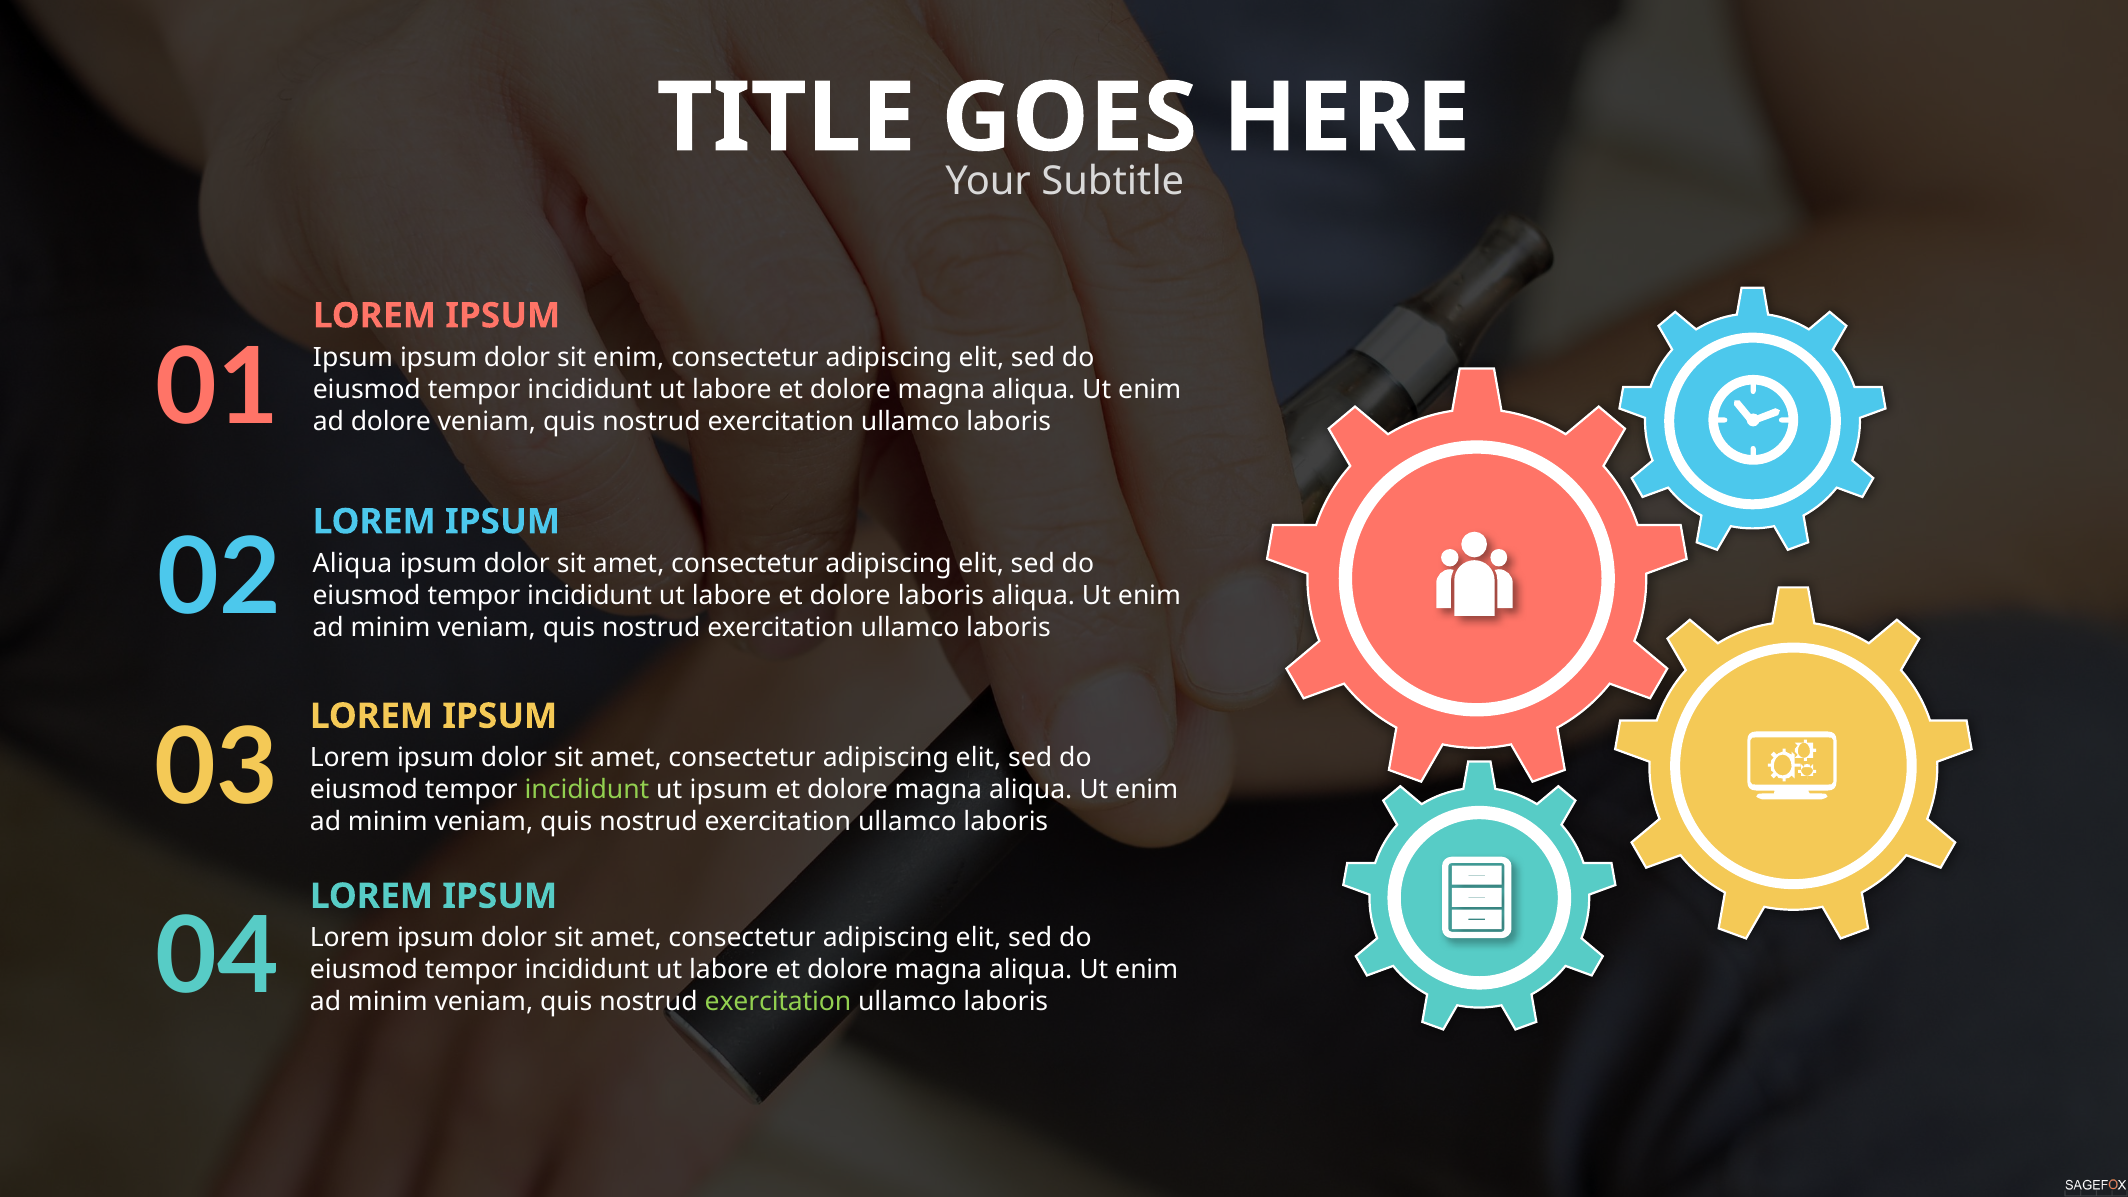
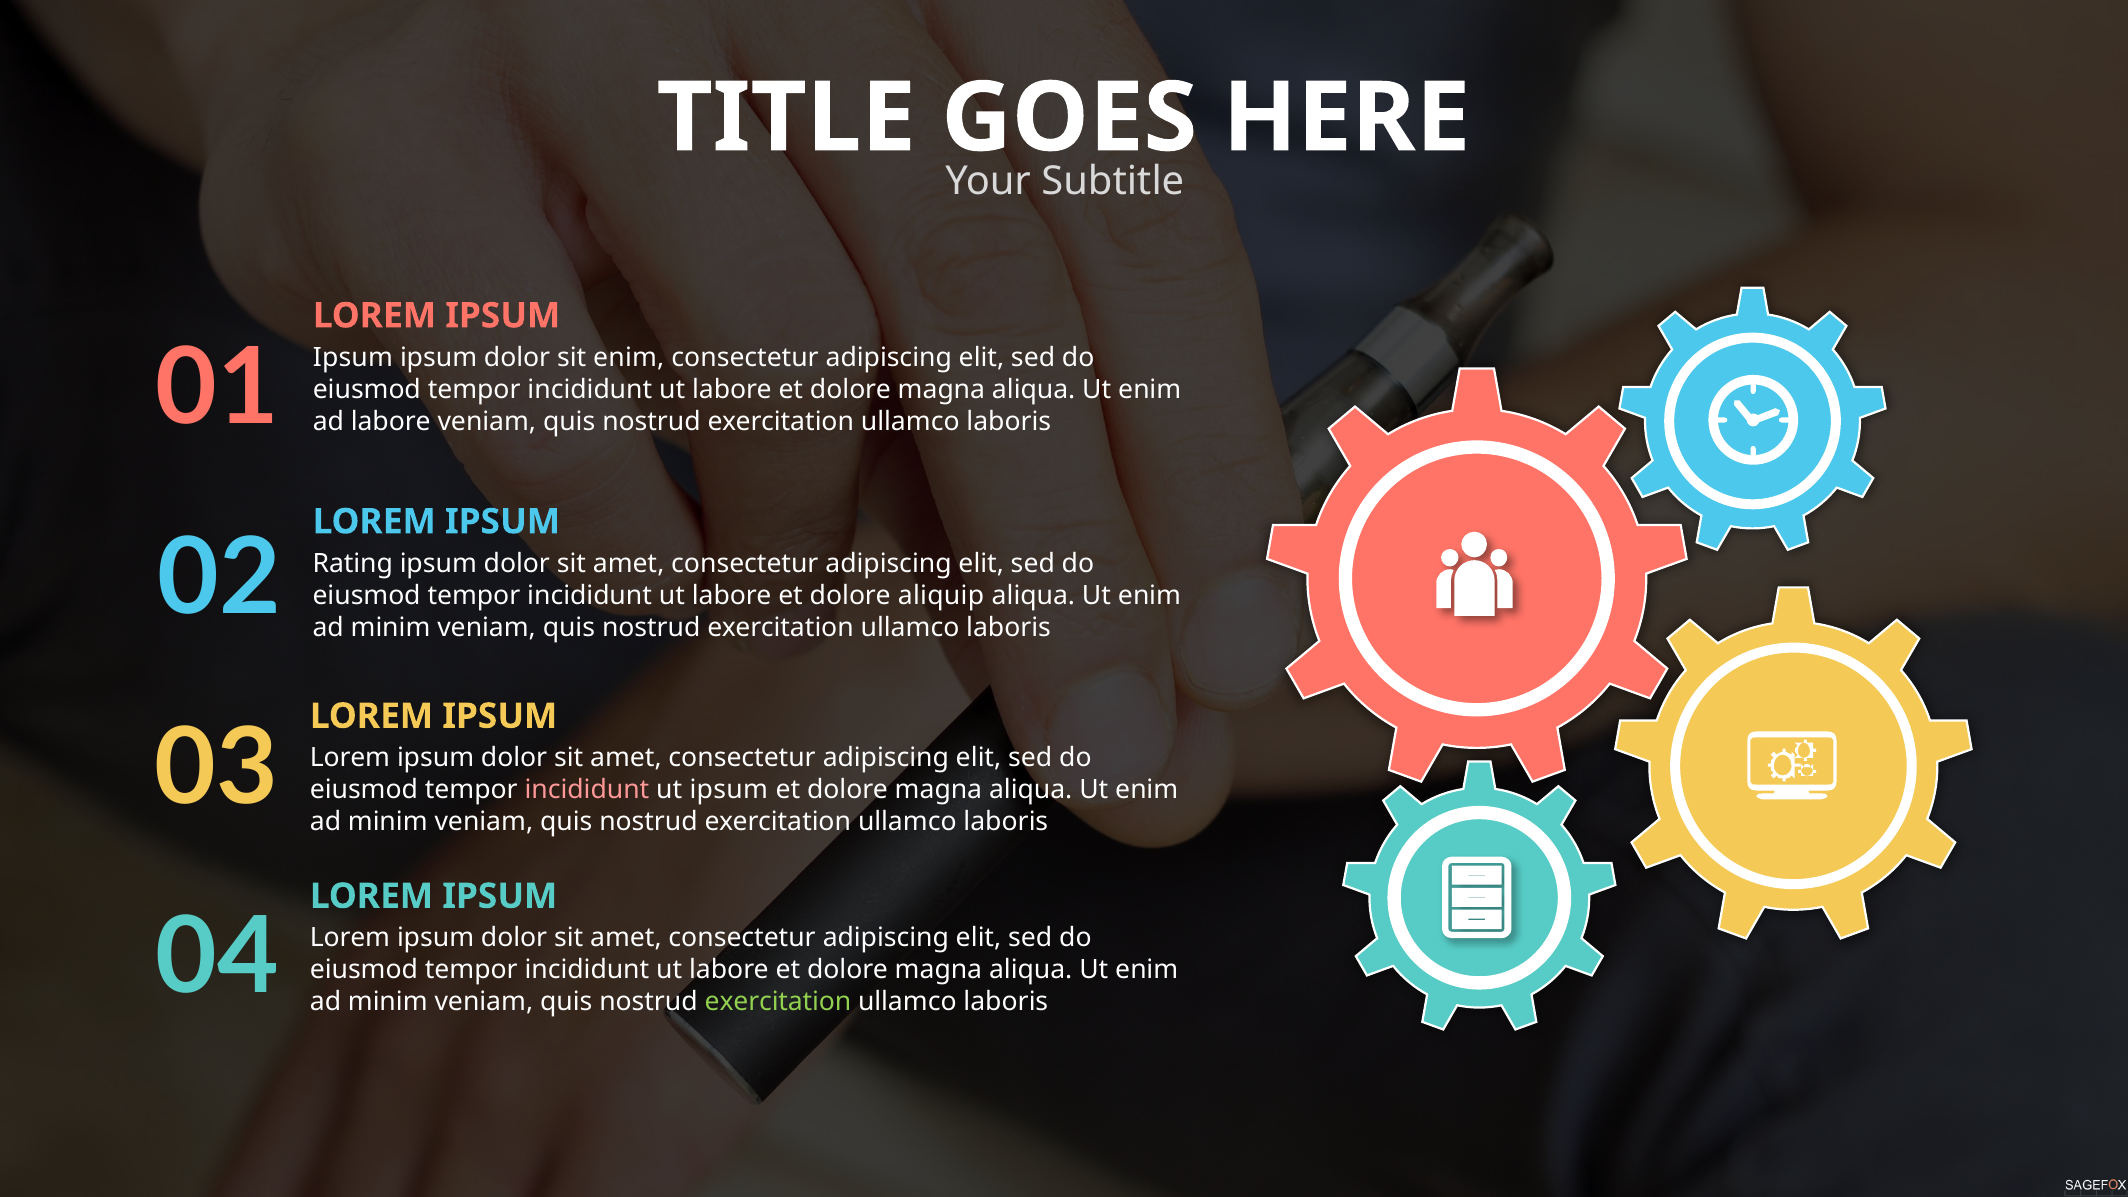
ad dolore: dolore -> labore
Aliqua at (353, 564): Aliqua -> Rating
dolore laboris: laboris -> aliquip
incididunt at (587, 790) colour: light green -> pink
